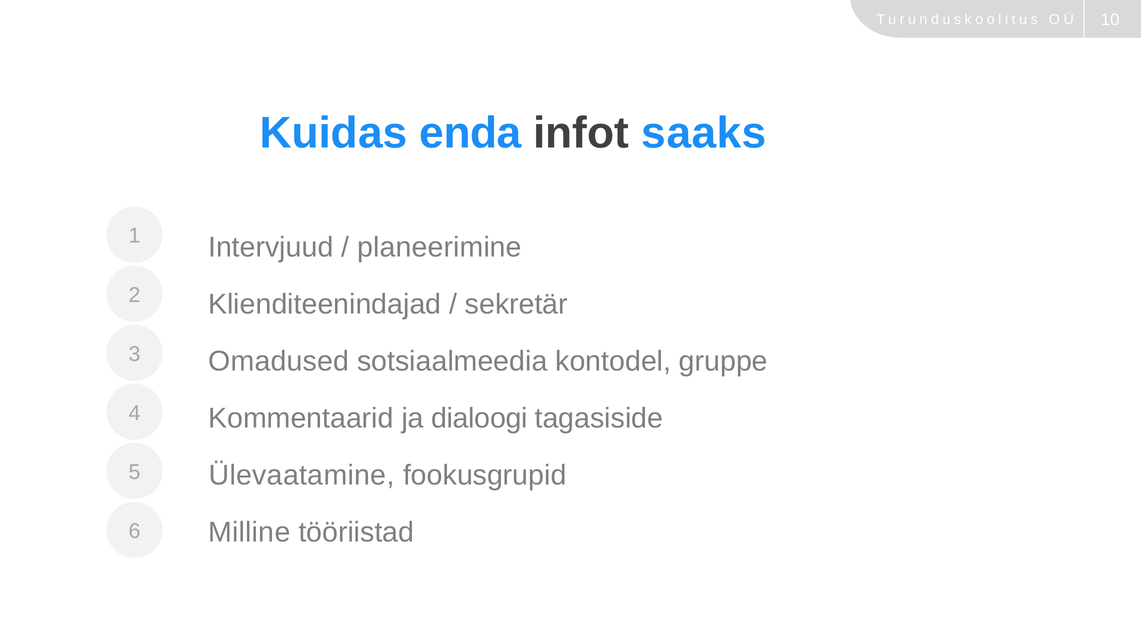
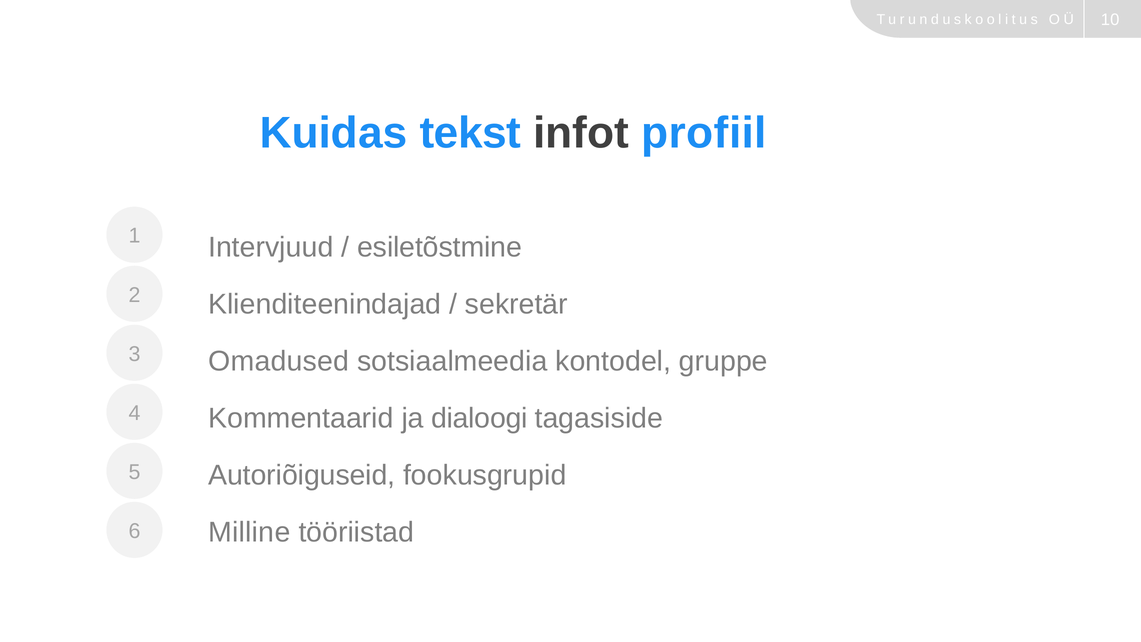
enda: enda -> tekst
saaks: saaks -> profiil
planeerimine: planeerimine -> esiletõstmine
Ülevaatamine: Ülevaatamine -> Autoriõiguseid
